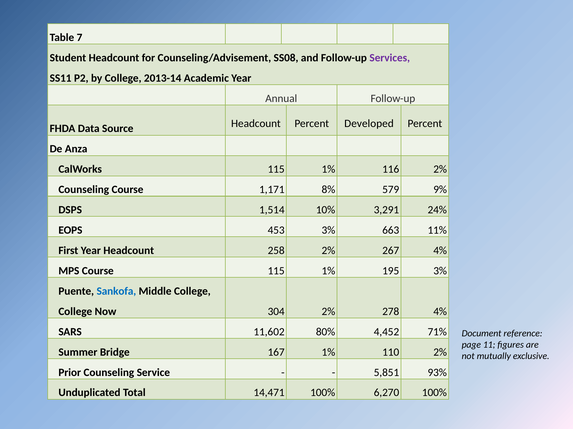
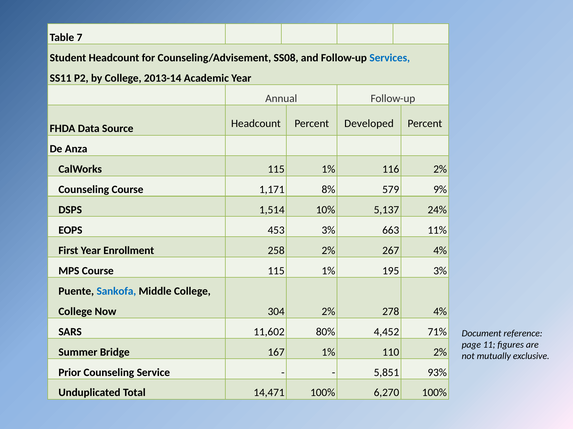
Services colour: purple -> blue
3,291: 3,291 -> 5,137
Year Headcount: Headcount -> Enrollment
